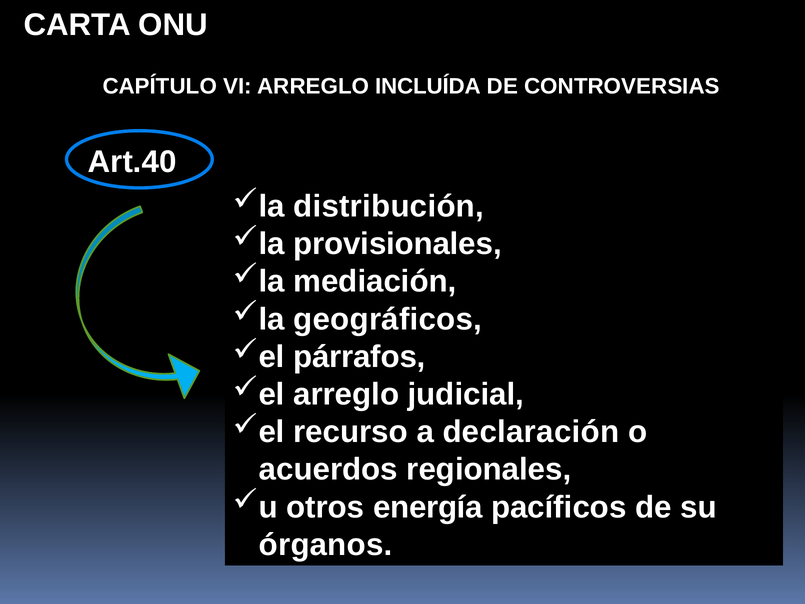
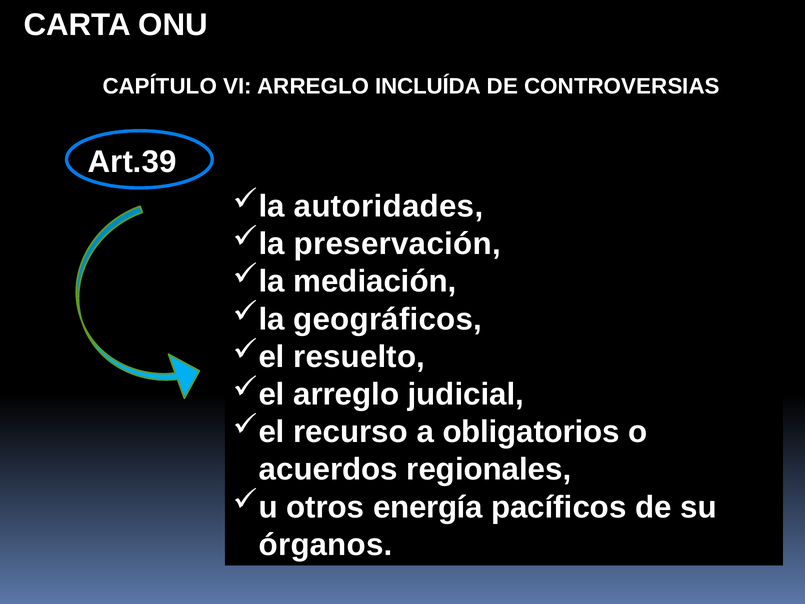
Art.40: Art.40 -> Art.39
distribución: distribución -> autoridades
provisionales: provisionales -> preservación
párrafos: párrafos -> resuelto
declaración: declaración -> obligatorios
